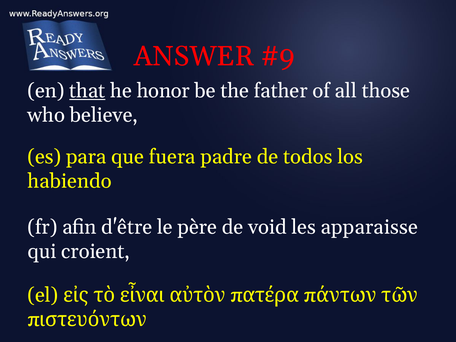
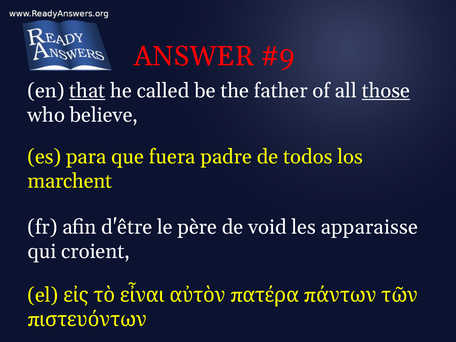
honor: honor -> called
those underline: none -> present
habiendo: habiendo -> marchent
